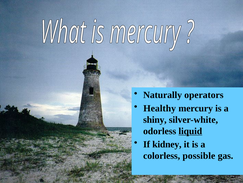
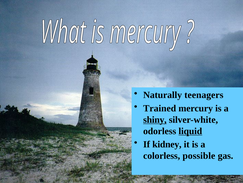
operators: operators -> teenagers
Healthy: Healthy -> Trained
shiny underline: none -> present
